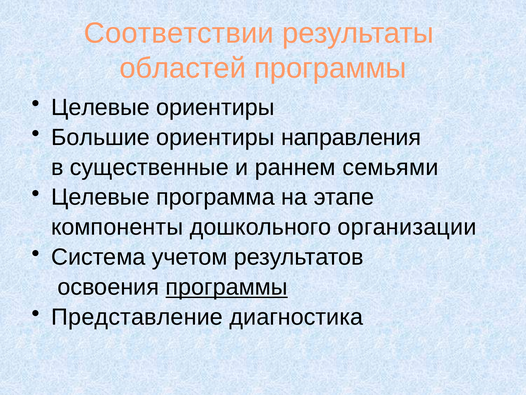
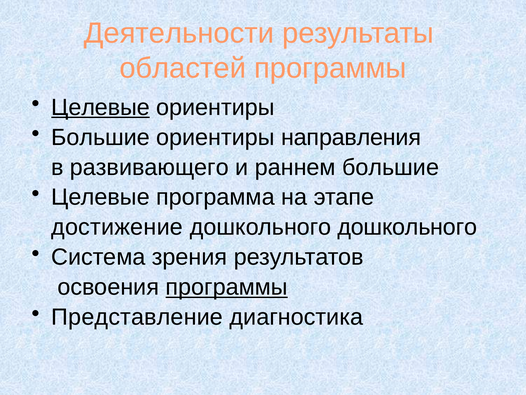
Соответствии: Соответствии -> Деятельности
Целевые at (101, 107) underline: none -> present
существенные: существенные -> развивающего
раннем семьями: семьями -> большие
компоненты: компоненты -> достижение
дошкольного организации: организации -> дошкольного
учетом: учетом -> зрения
